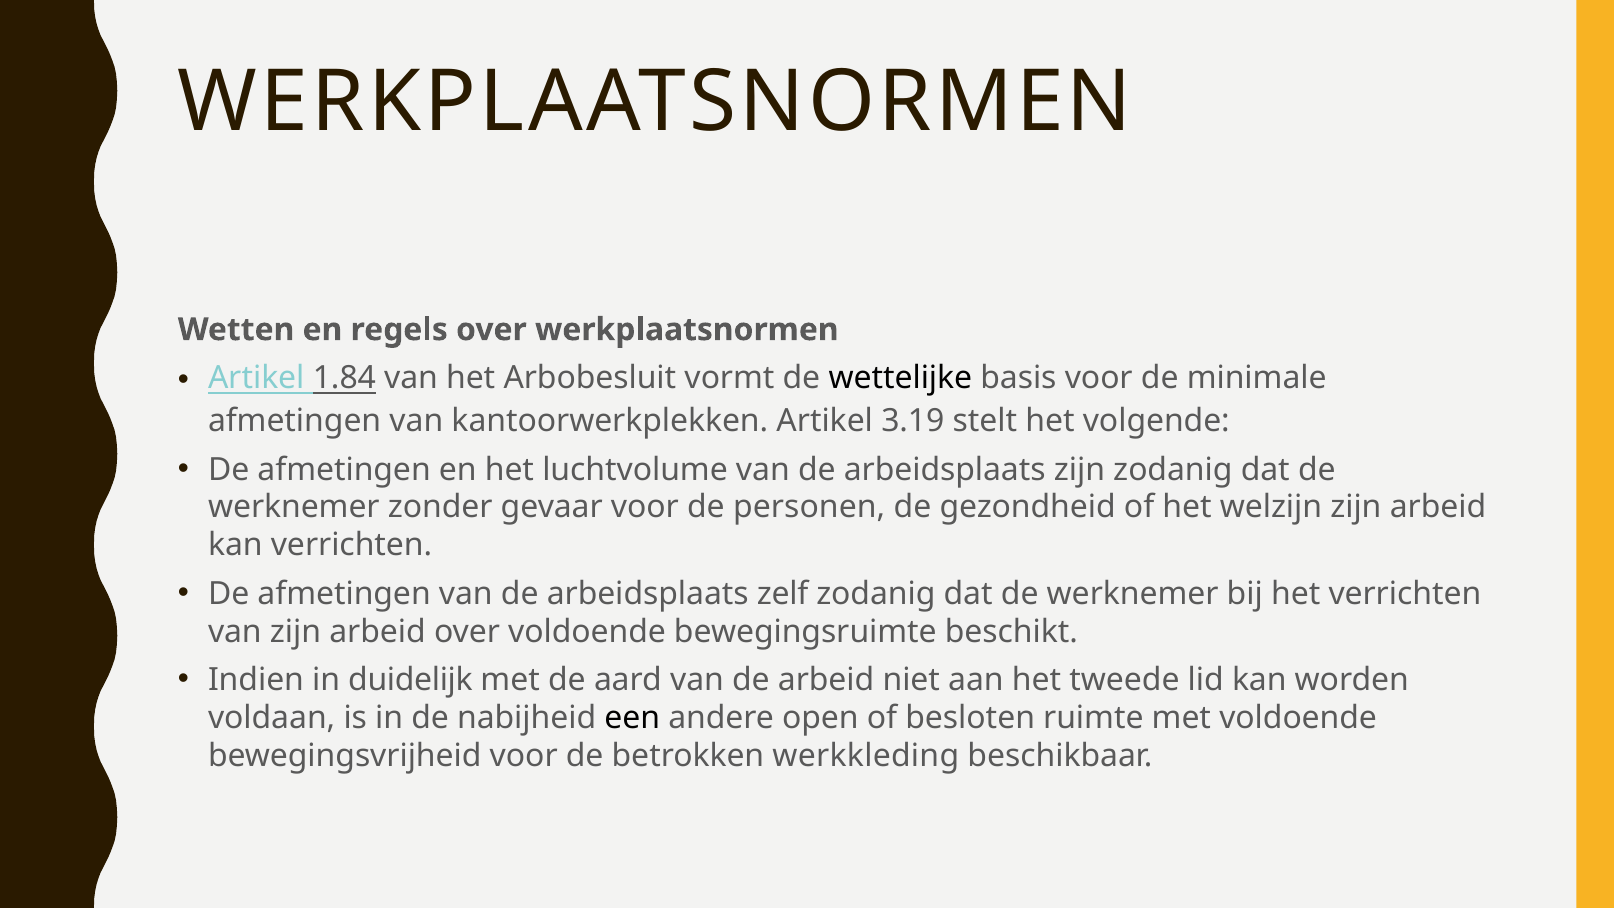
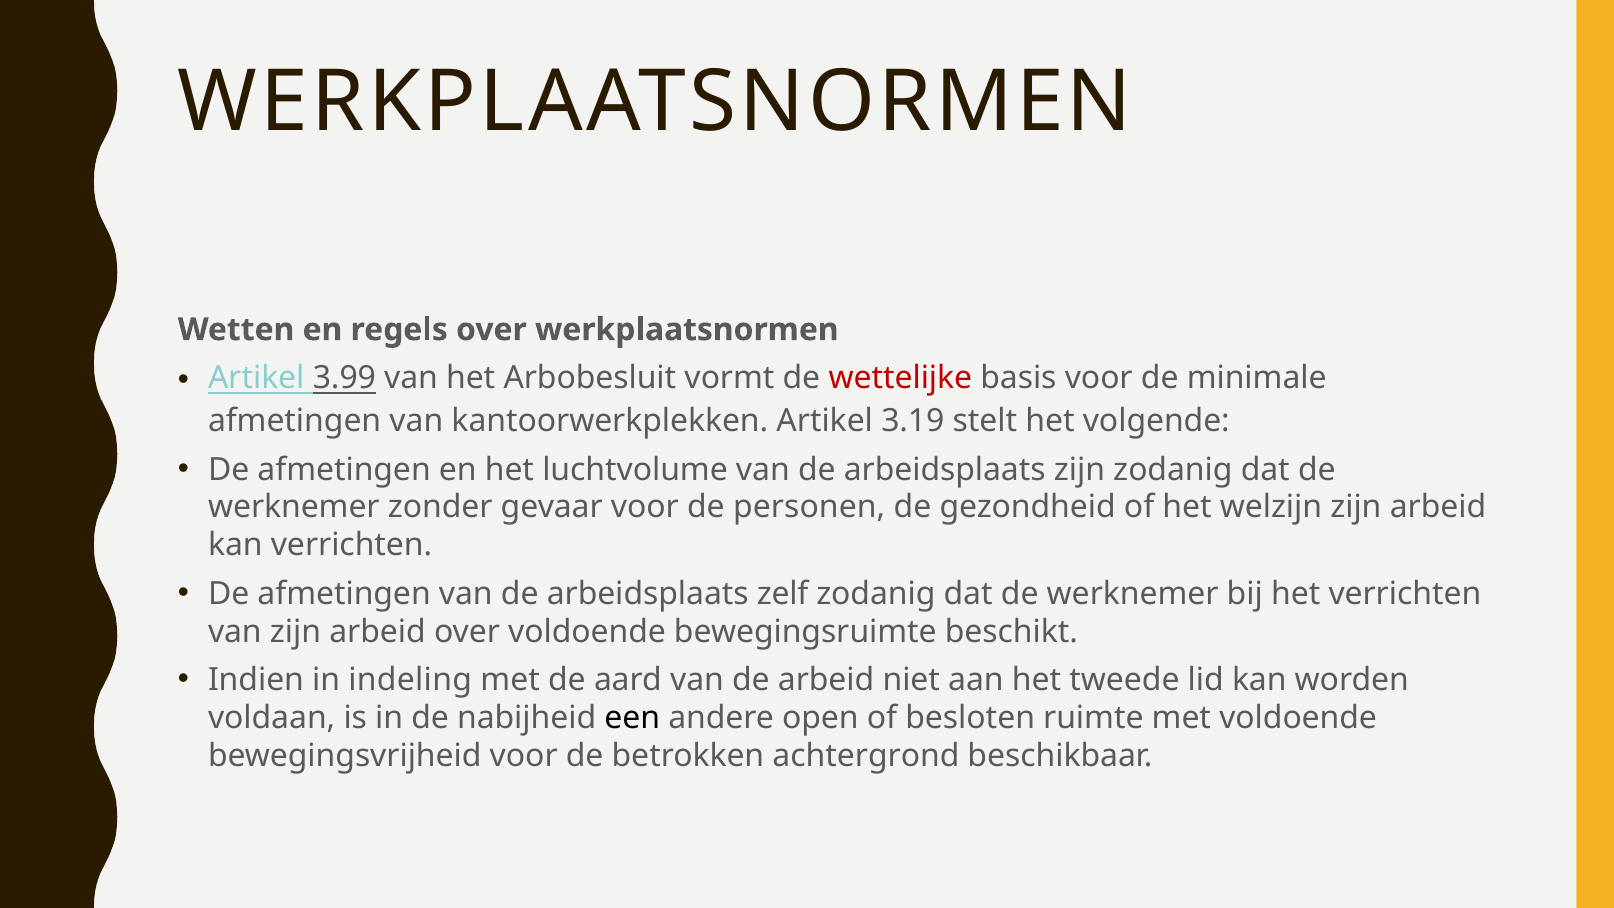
1.84: 1.84 -> 3.99
wettelijke colour: black -> red
duidelijk: duidelijk -> indeling
werkkleding: werkkleding -> achtergrond
